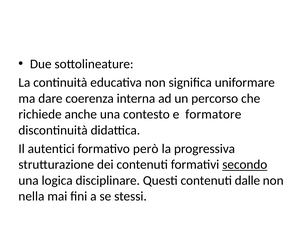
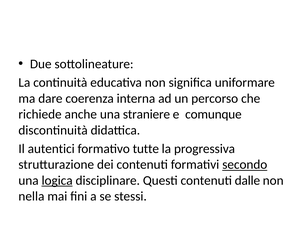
contesto: contesto -> straniere
formatore: formatore -> comunque
però: però -> tutte
logica underline: none -> present
